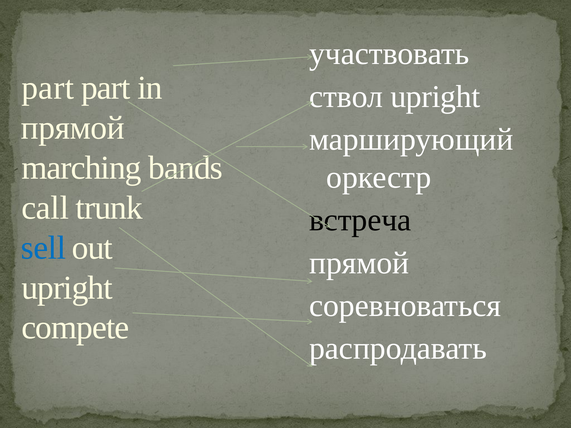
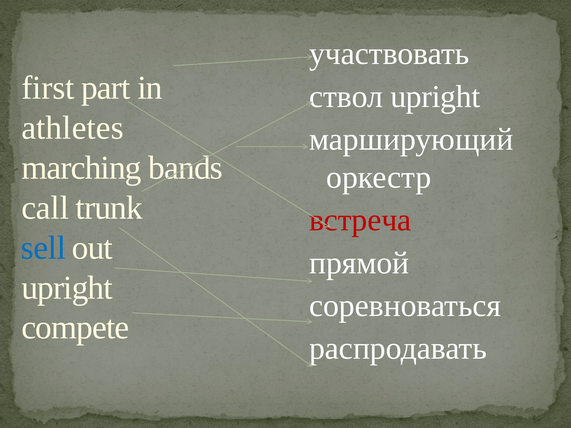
part at (48, 88): part -> first
прямой at (73, 128): прямой -> athletes
встреча colour: black -> red
